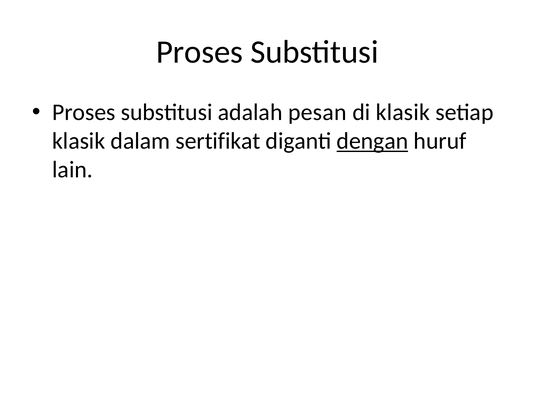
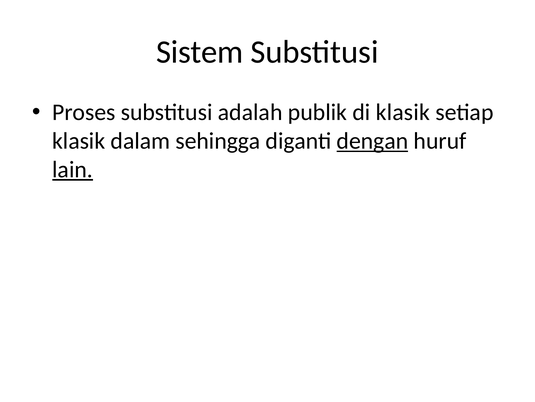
Proses at (200, 52): Proses -> Sistem
pesan: pesan -> publik
sertifikat: sertifikat -> sehingga
lain underline: none -> present
